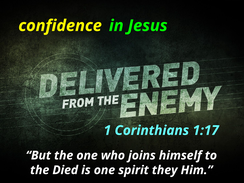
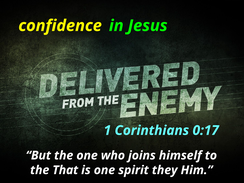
1:17: 1:17 -> 0:17
Died: Died -> That
